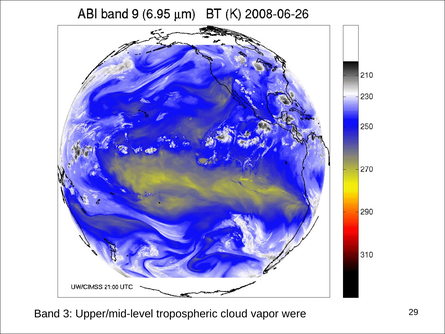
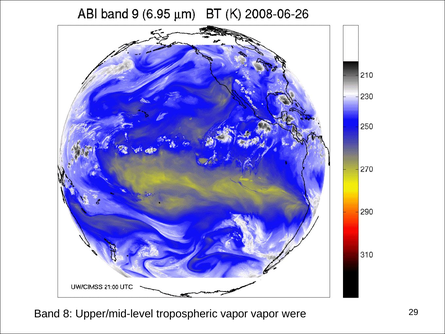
3: 3 -> 8
tropospheric cloud: cloud -> vapor
